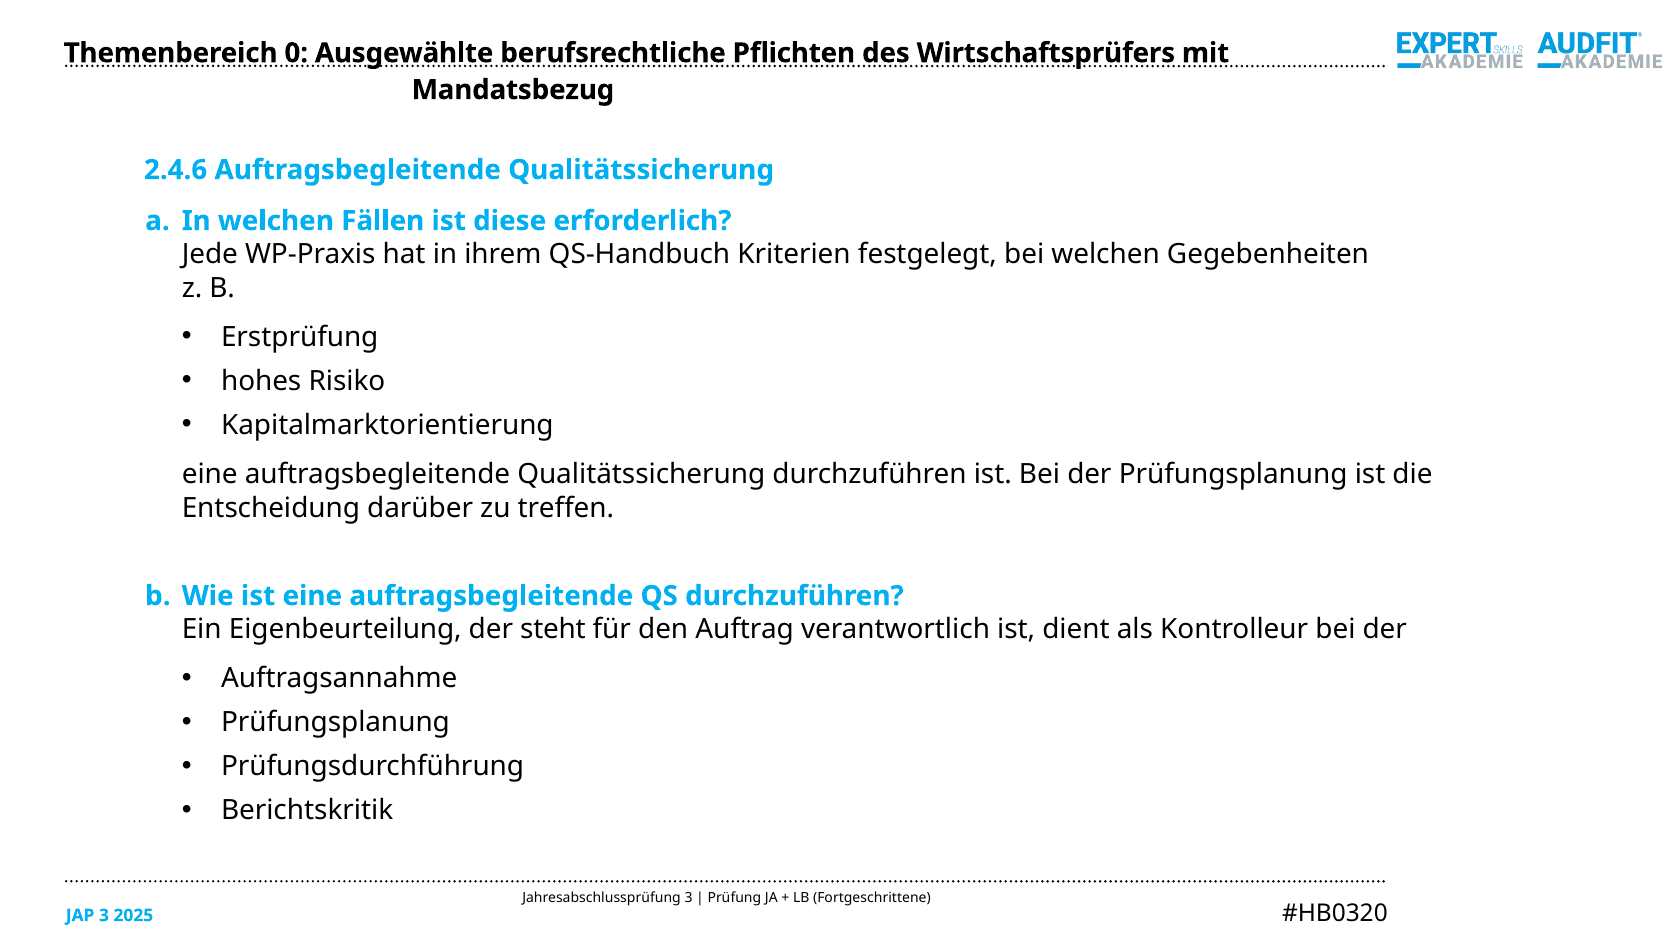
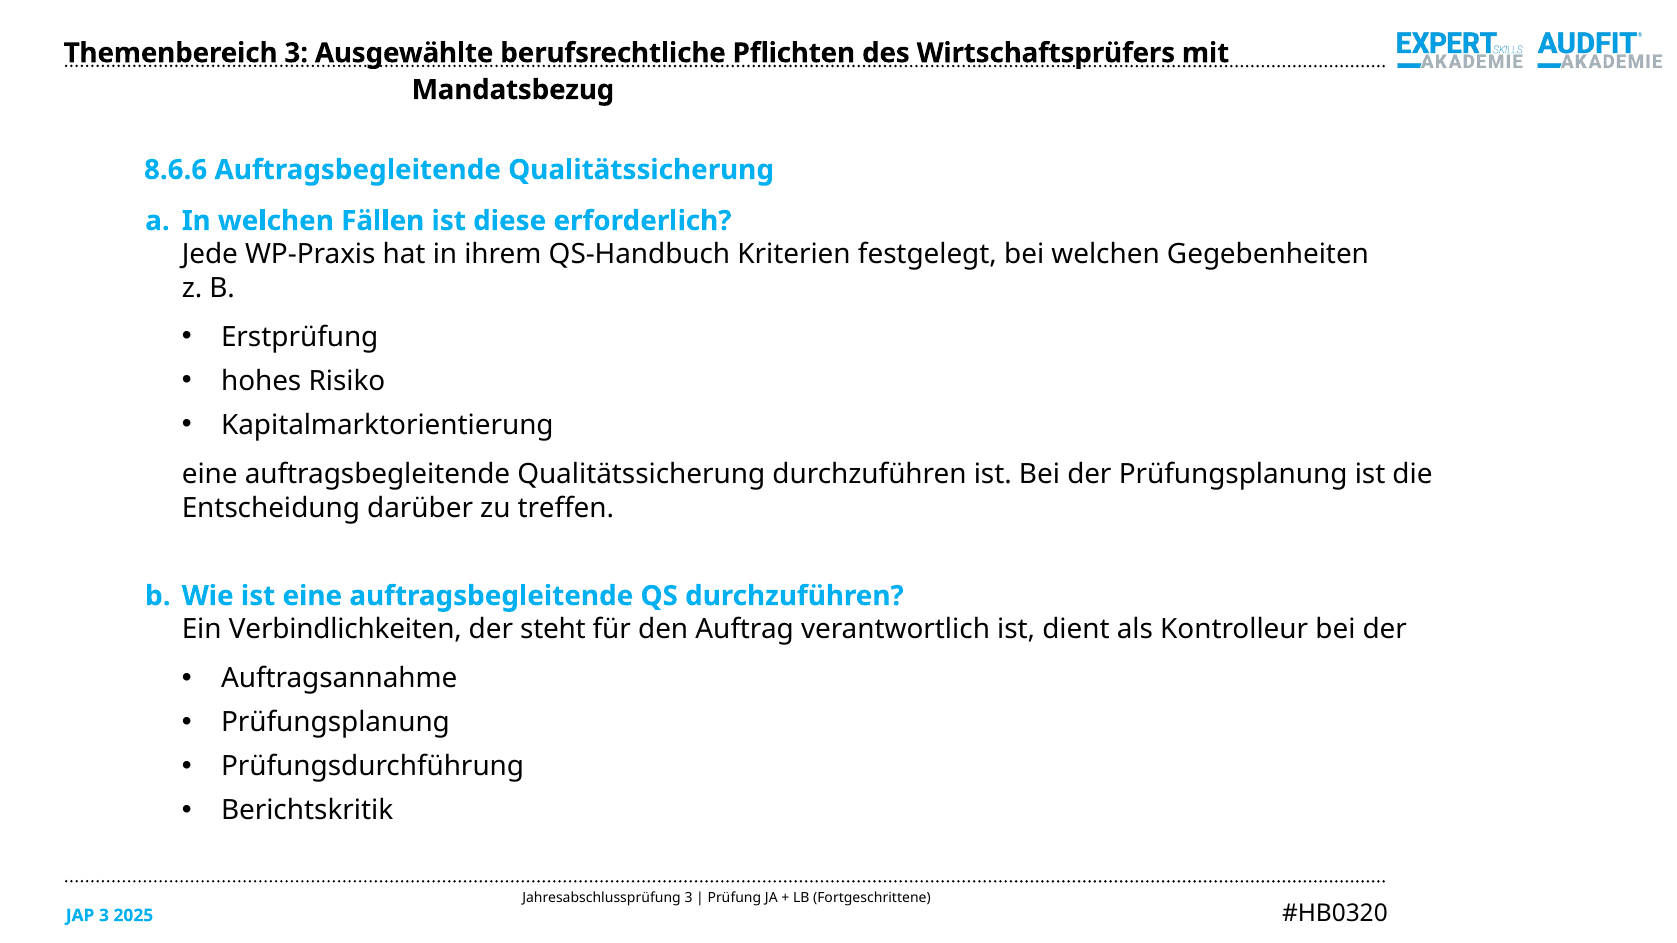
Themenbereich 0: 0 -> 3
2.4.6: 2.4.6 -> 8.6.6
Eigenbeurteilung: Eigenbeurteilung -> Verbindlichkeiten
